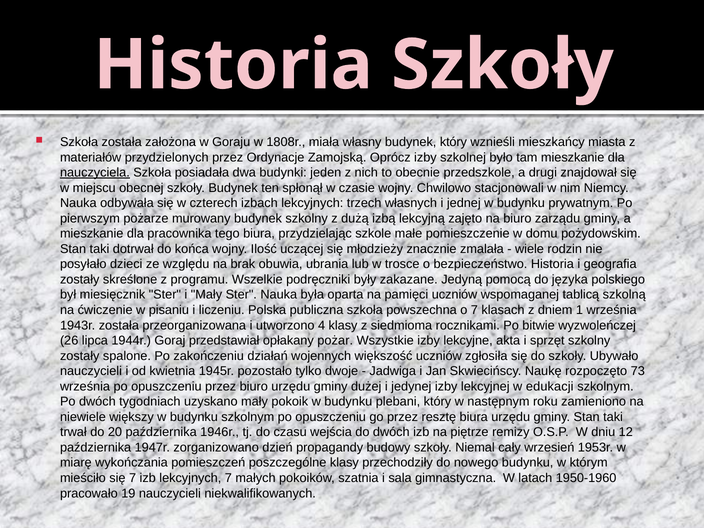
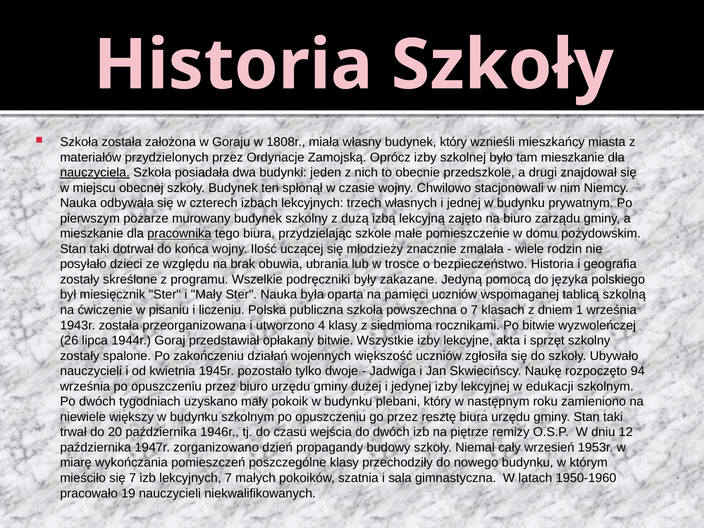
pracownika underline: none -> present
opłakany pożar: pożar -> bitwie
73: 73 -> 94
